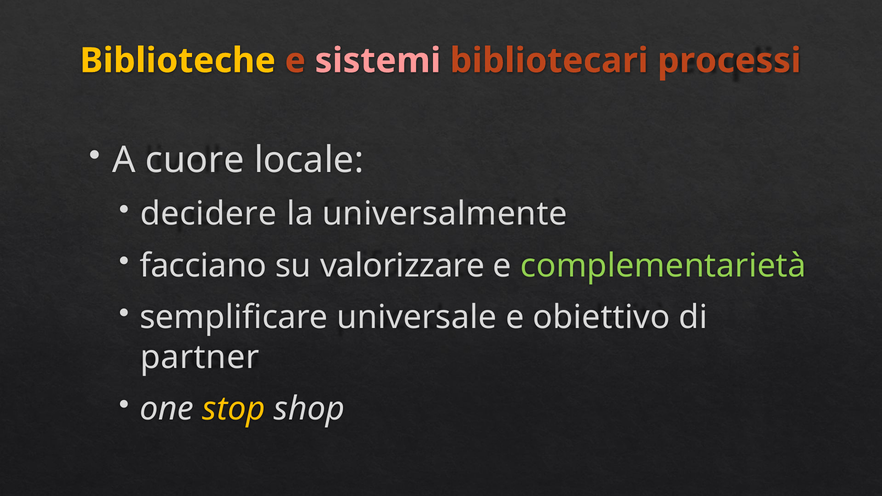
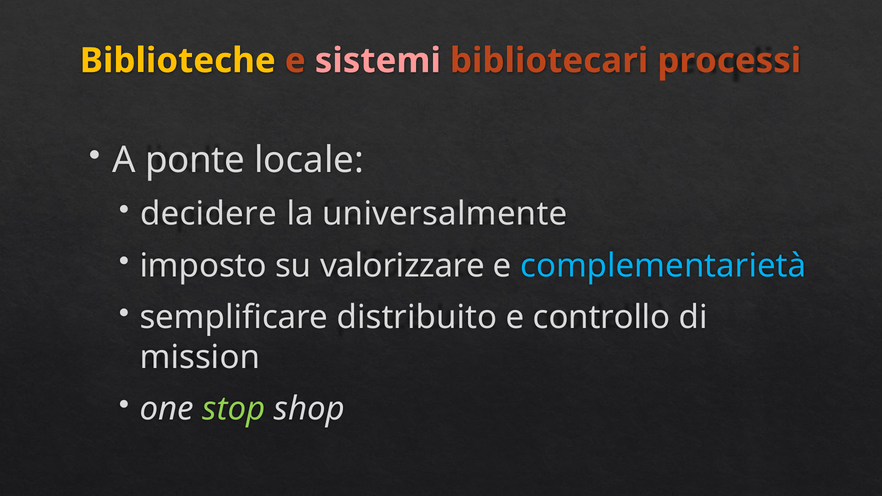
cuore: cuore -> ponte
facciano: facciano -> imposto
complementarietà colour: light green -> light blue
universale: universale -> distribuito
obiettivo: obiettivo -> controllo
partner: partner -> mission
stop colour: yellow -> light green
